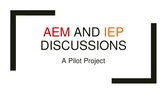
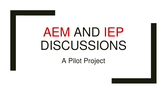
IEP colour: orange -> red
